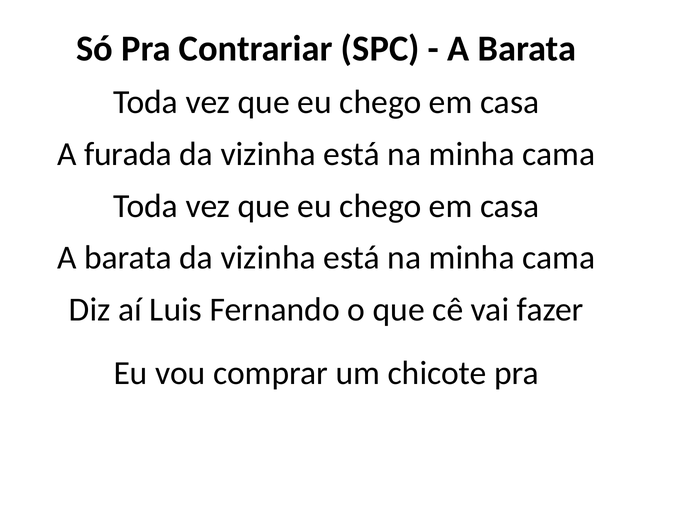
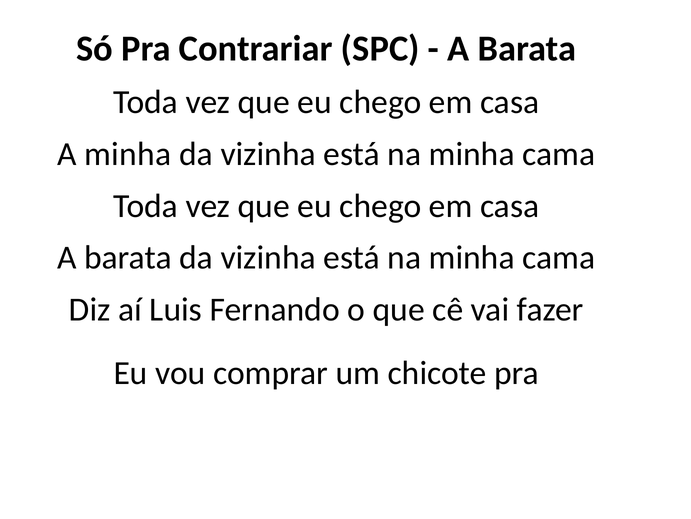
A furada: furada -> minha
